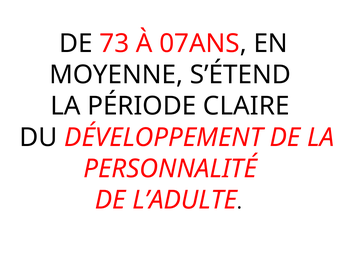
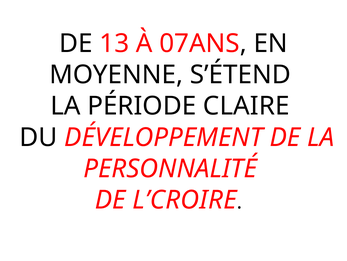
73: 73 -> 13
L’ADULTE: L’ADULTE -> L’CROIRE
